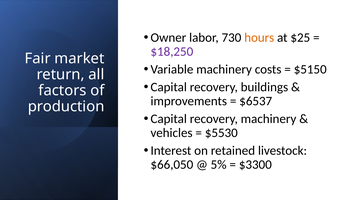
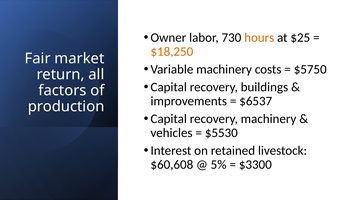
$18,250 colour: purple -> orange
$5150: $5150 -> $5750
$66,050: $66,050 -> $60,608
